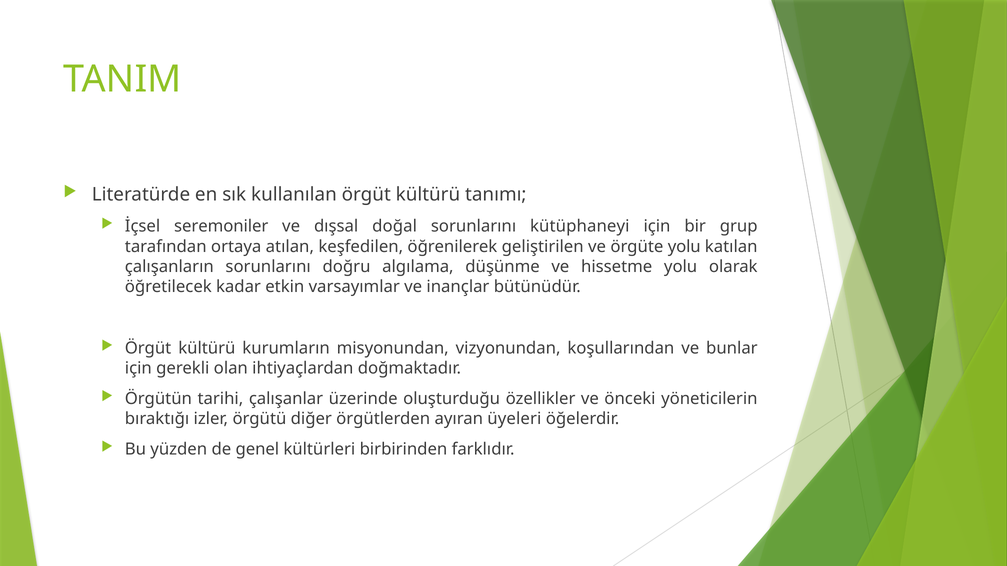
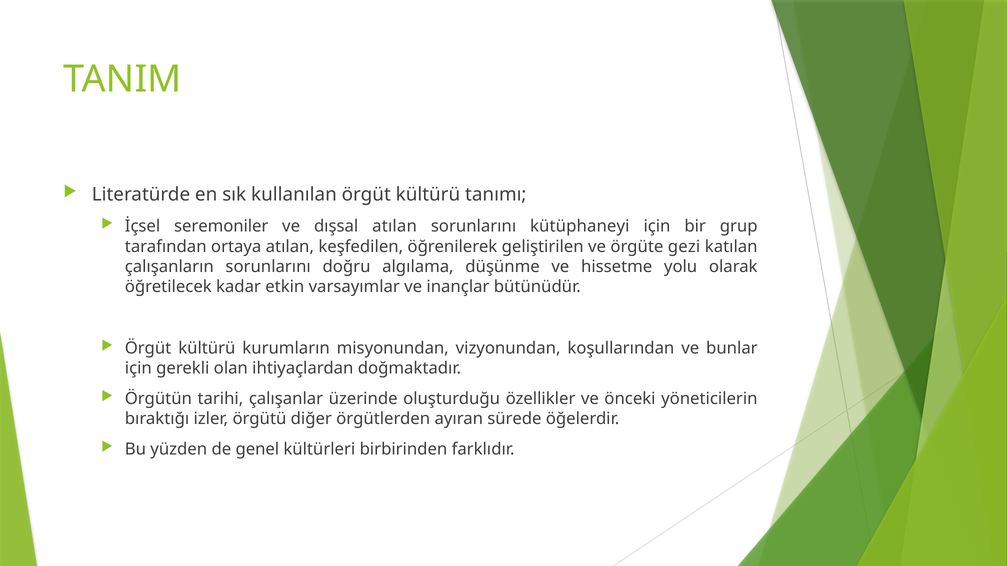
dışsal doğal: doğal -> atılan
örgüte yolu: yolu -> gezi
üyeleri: üyeleri -> sürede
